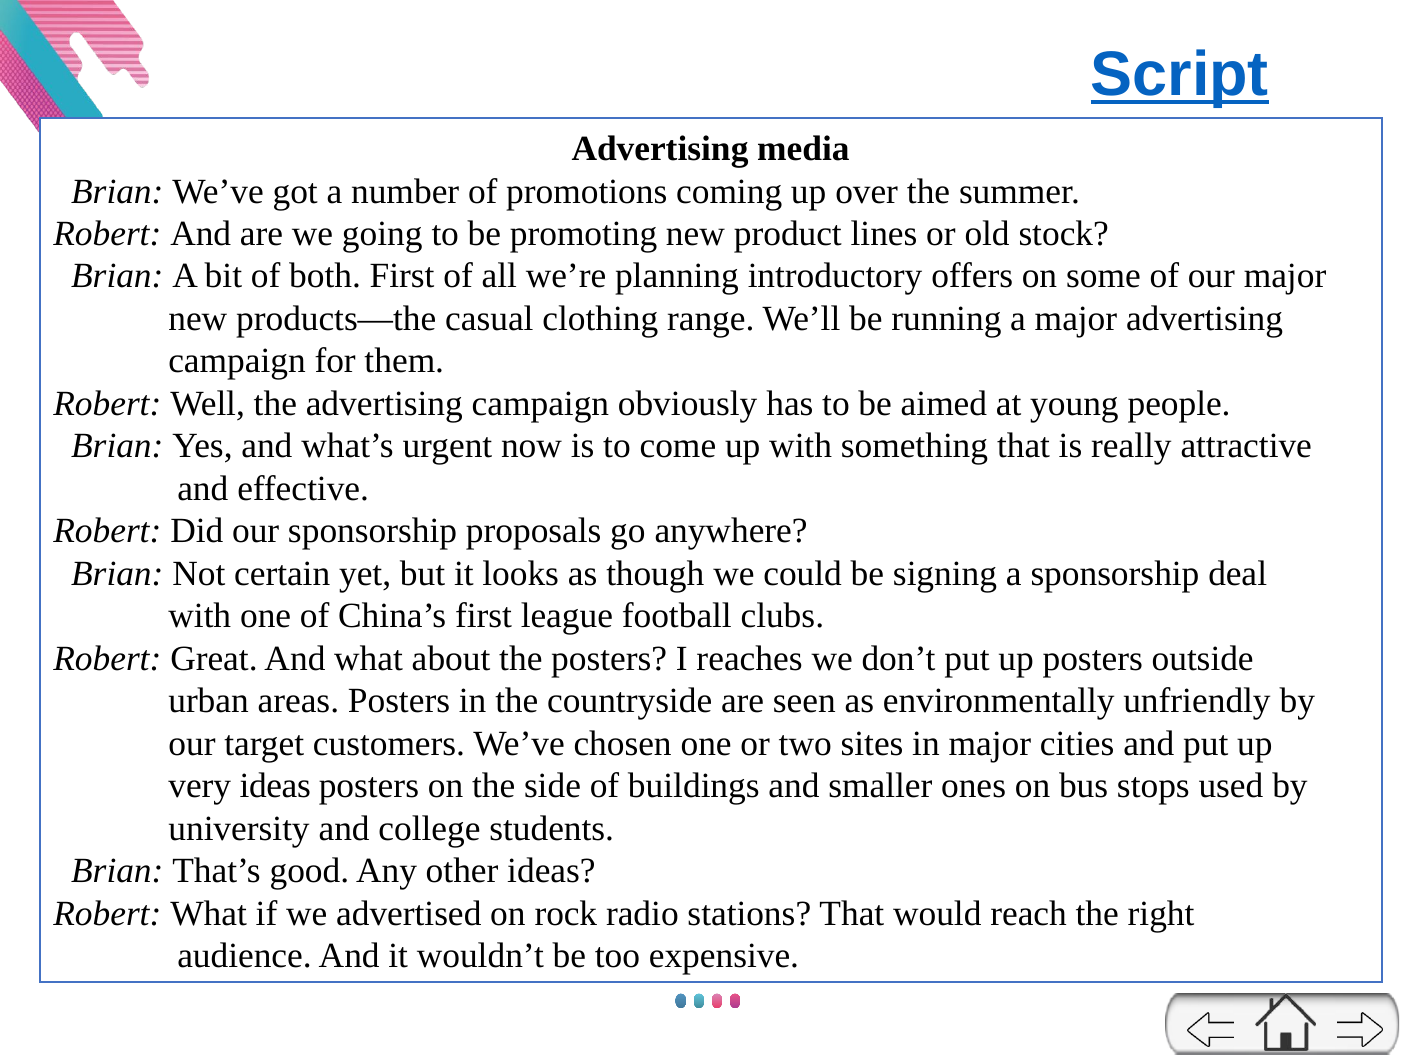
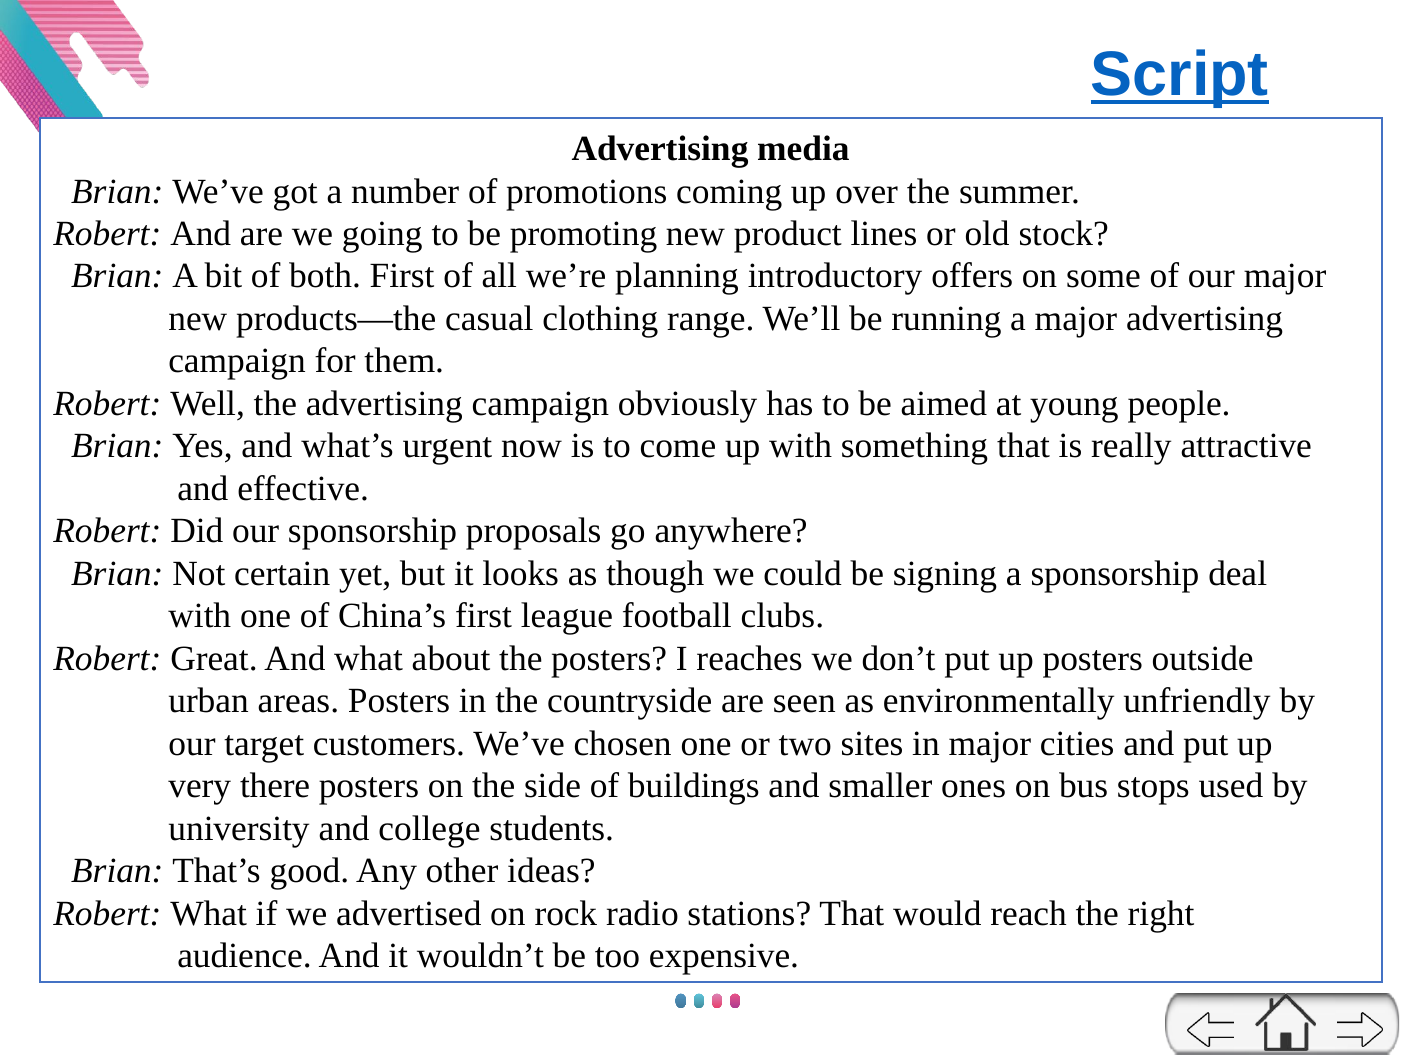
very ideas: ideas -> there
